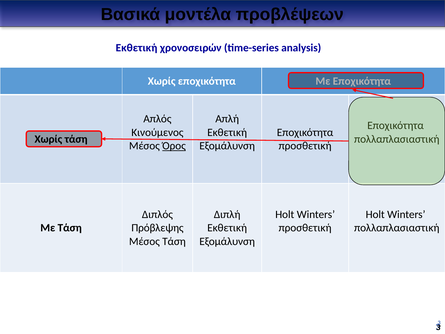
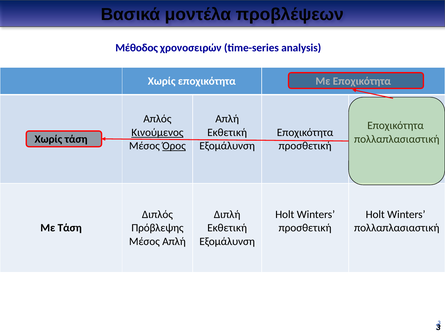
Εκθετική at (137, 48): Εκθετική -> Μέθοδος
Κινούμενος underline: none -> present
Μέσος Τάση: Τάση -> Απλή
